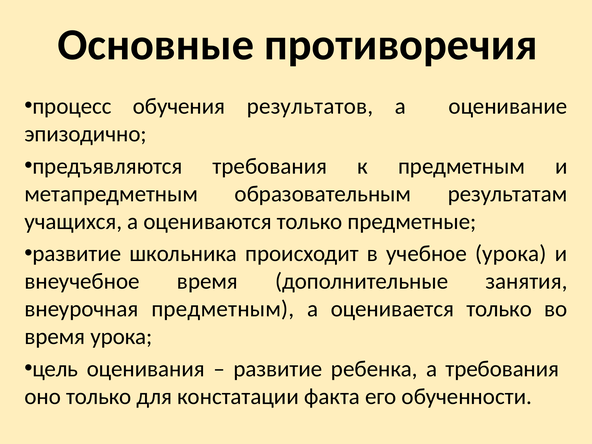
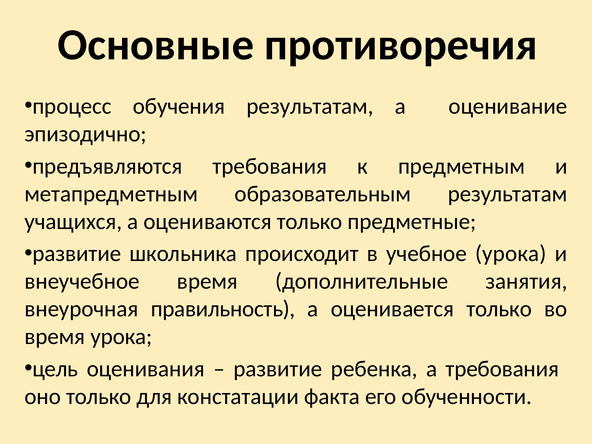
обучения результатов: результатов -> результатам
внеурочная предметным: предметным -> правильность
